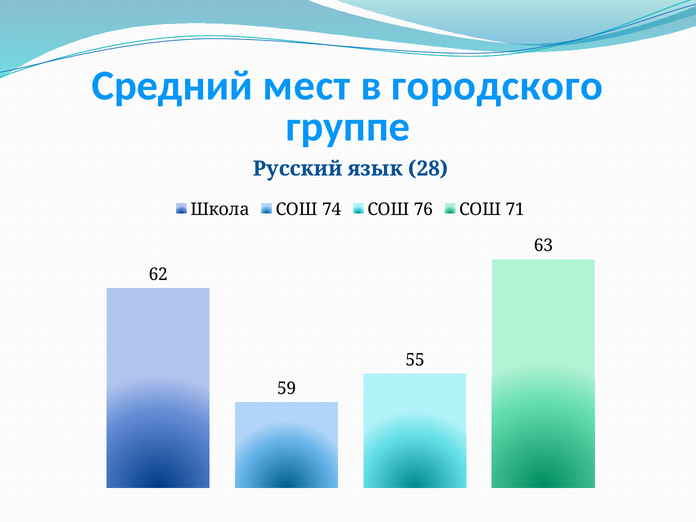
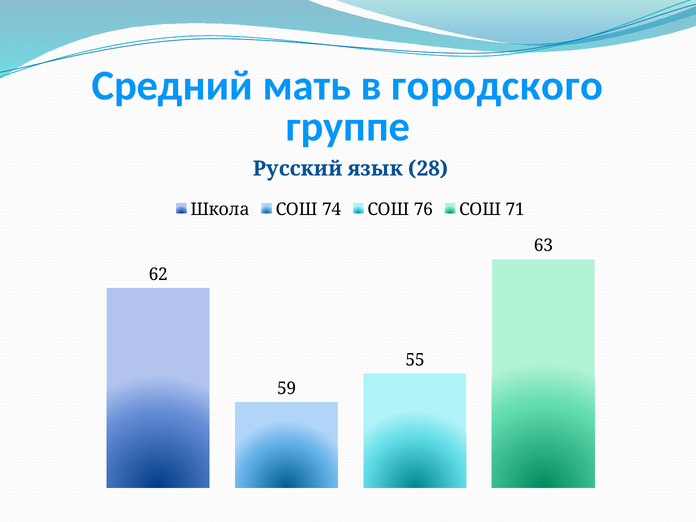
мест: мест -> мать
